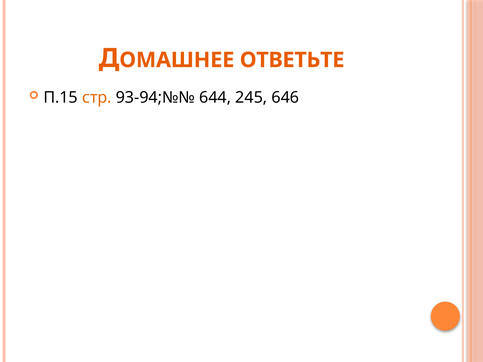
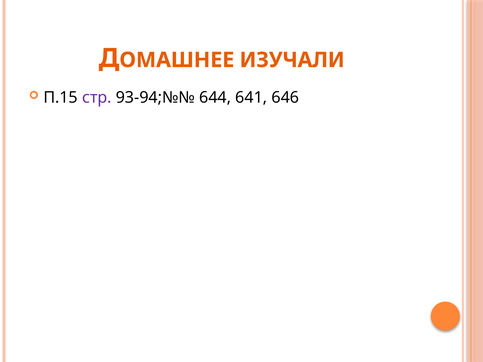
ОТВЕТЬТЕ: ОТВЕТЬТЕ -> ИЗУЧАЛИ
стр colour: orange -> purple
245: 245 -> 641
